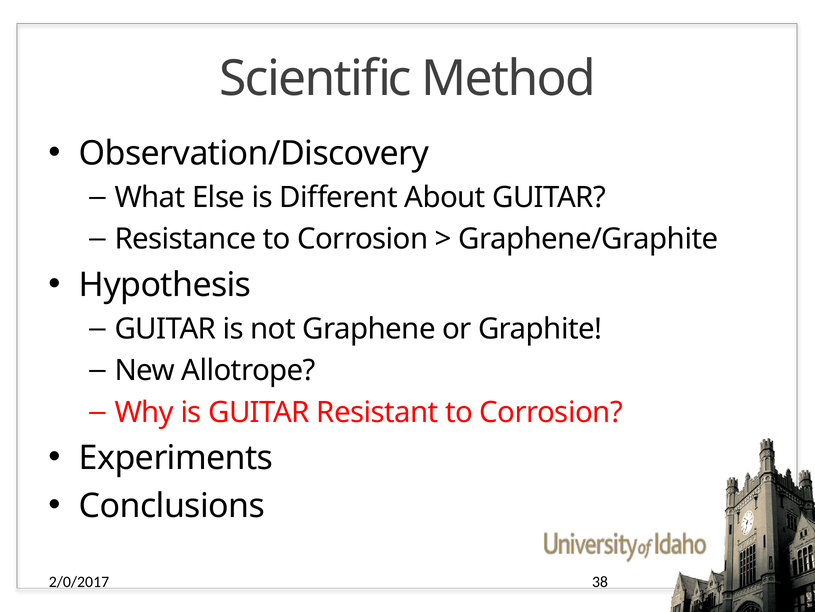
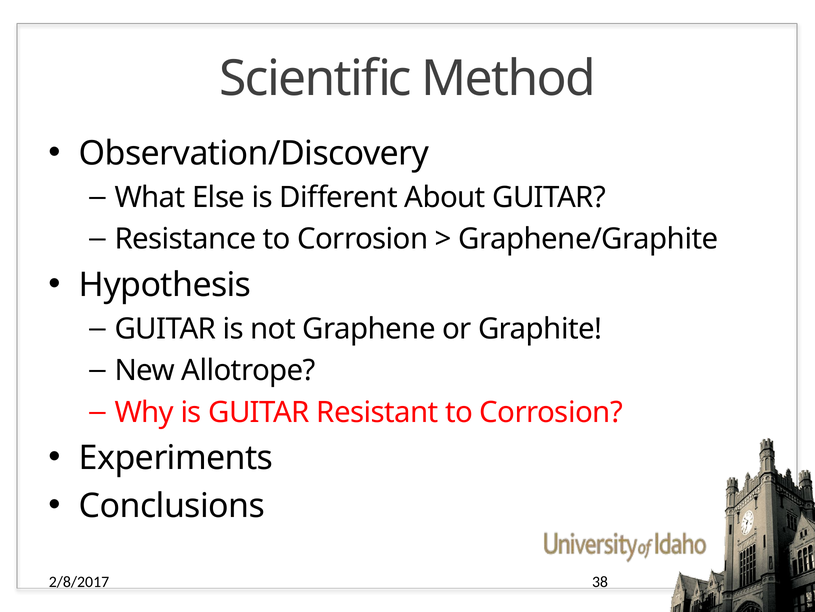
2/0/2017: 2/0/2017 -> 2/8/2017
